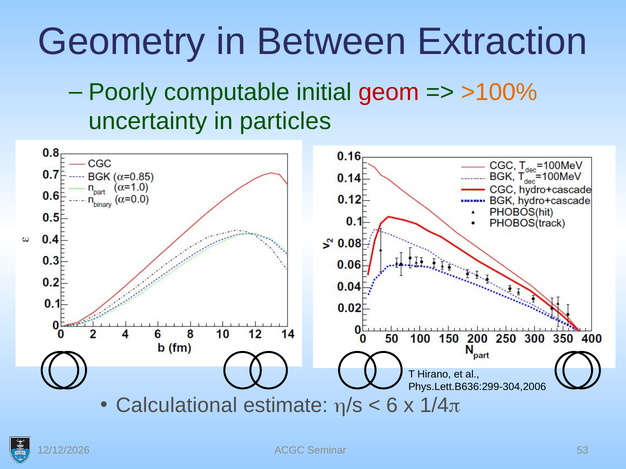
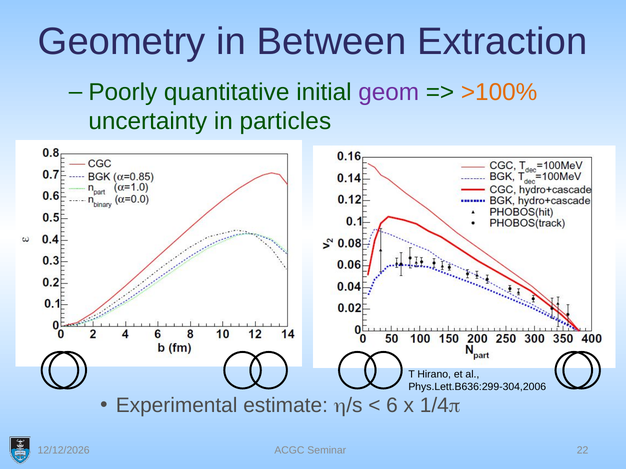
computable: computable -> quantitative
geom colour: red -> purple
Calculational: Calculational -> Experimental
53: 53 -> 22
